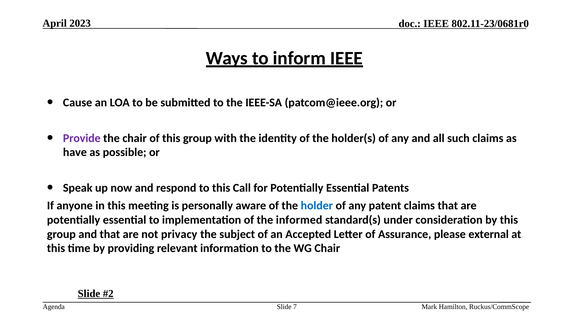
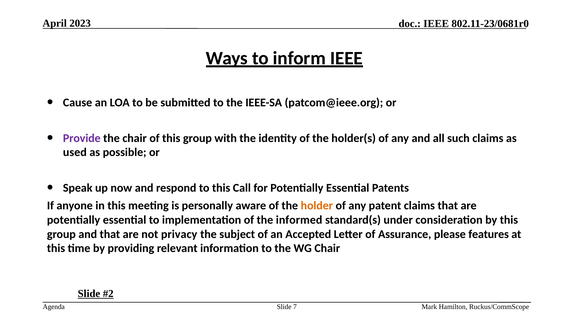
have: have -> used
holder colour: blue -> orange
external: external -> features
